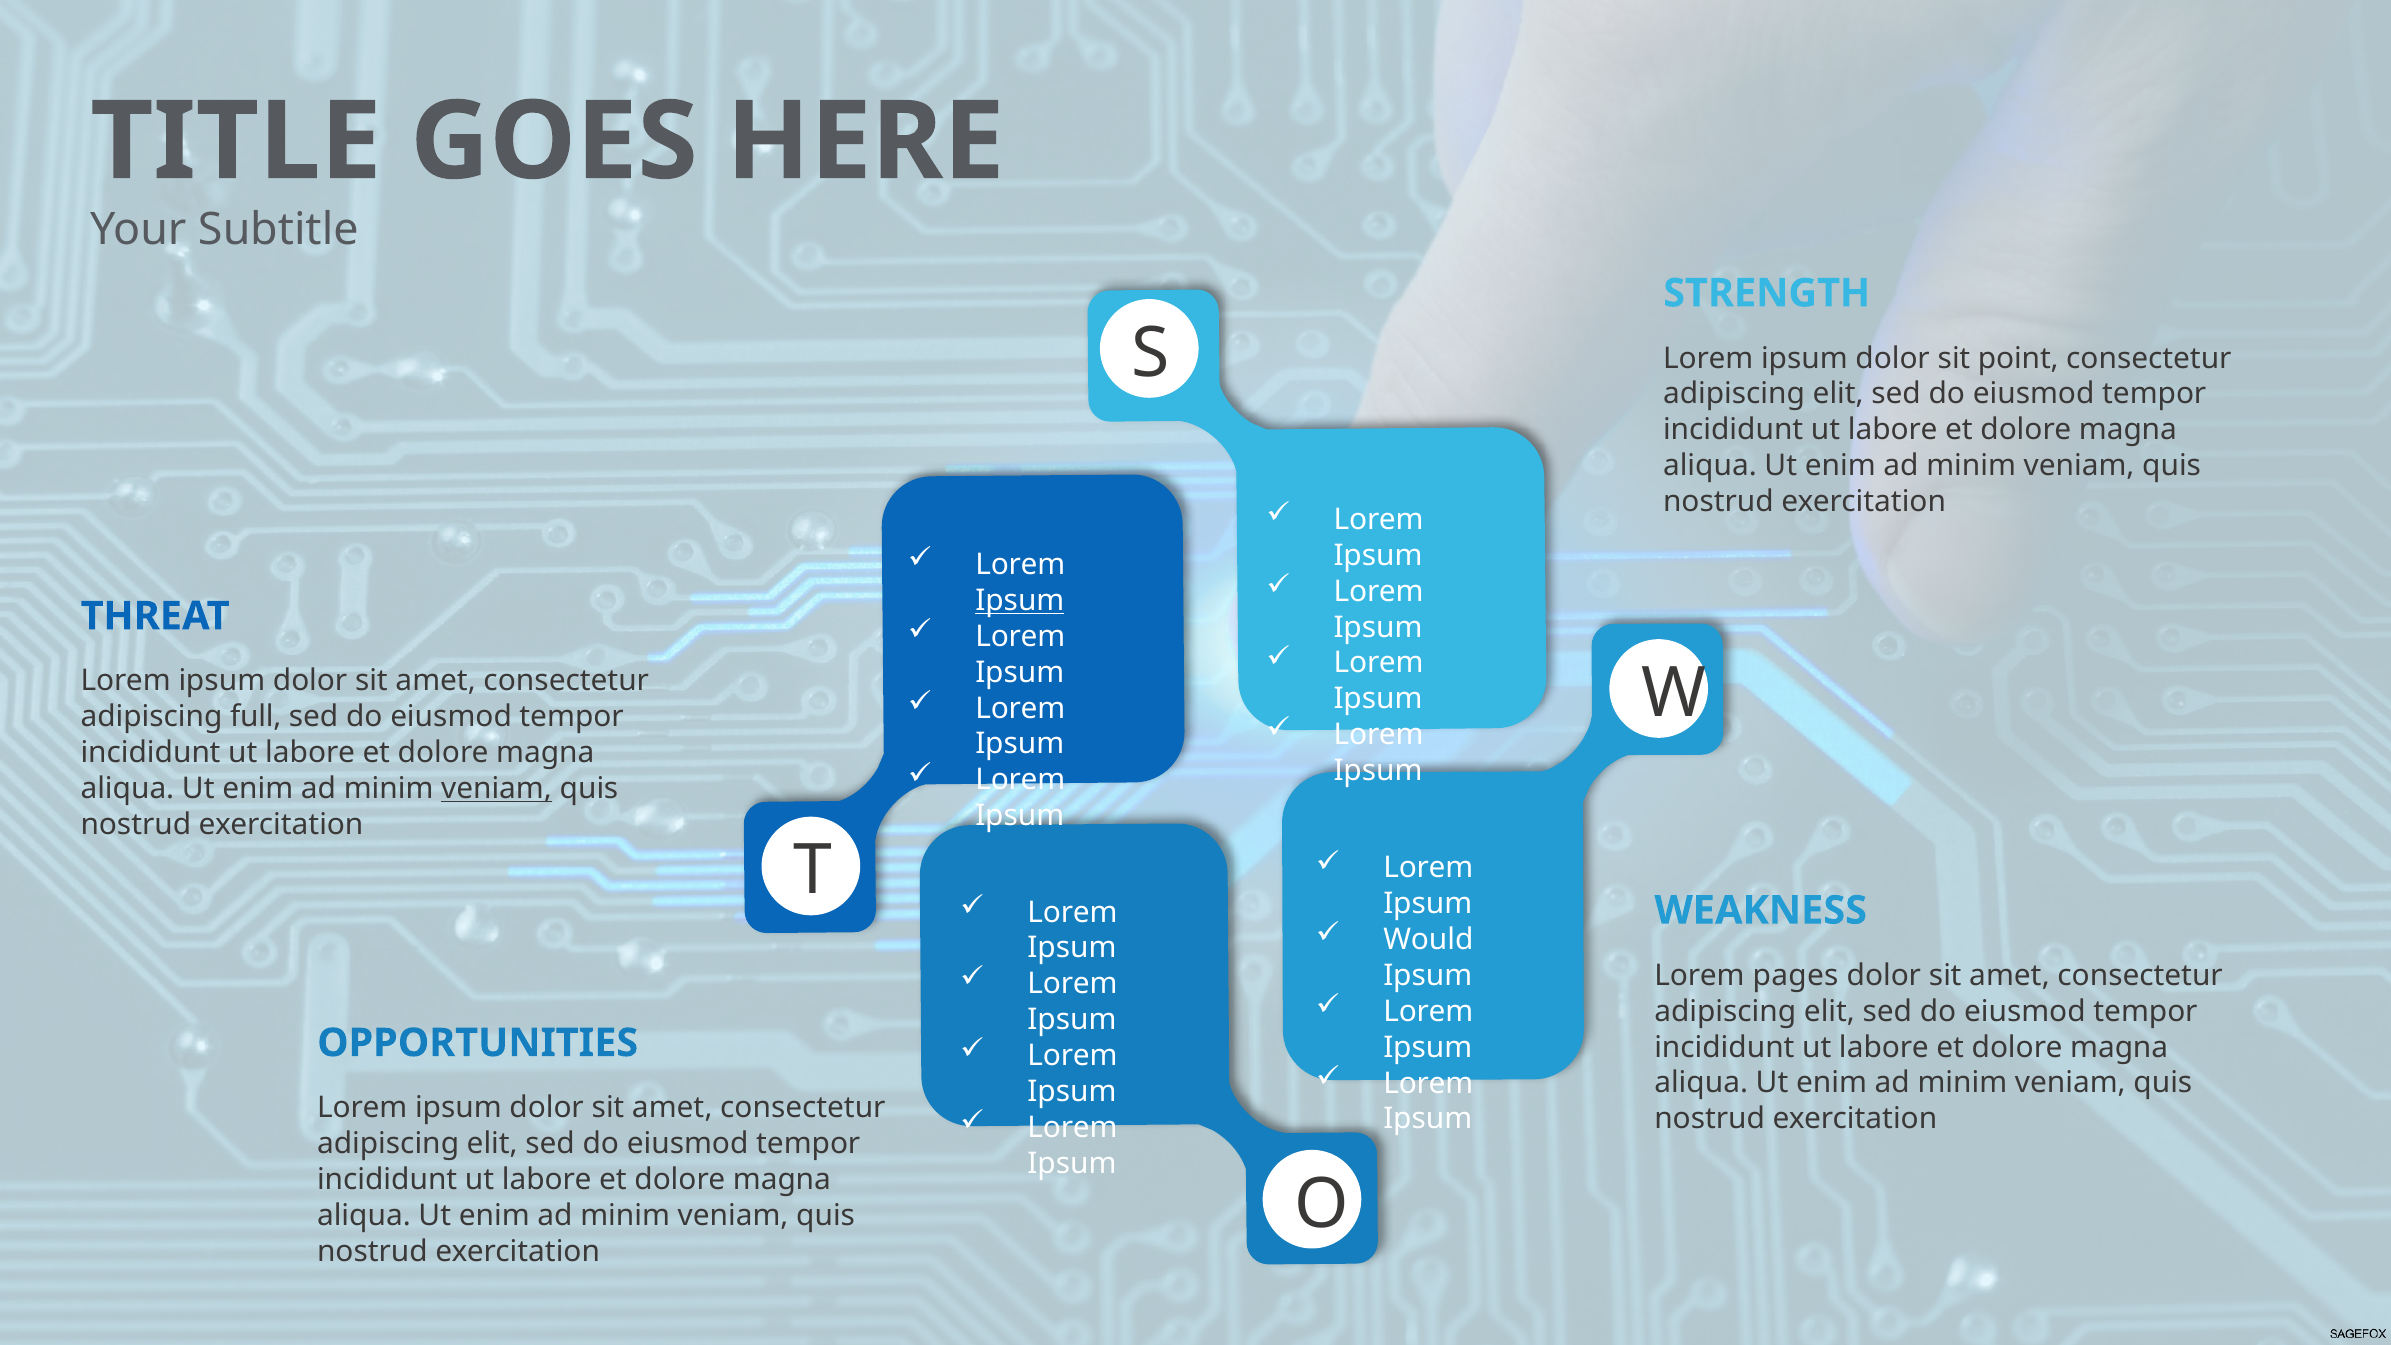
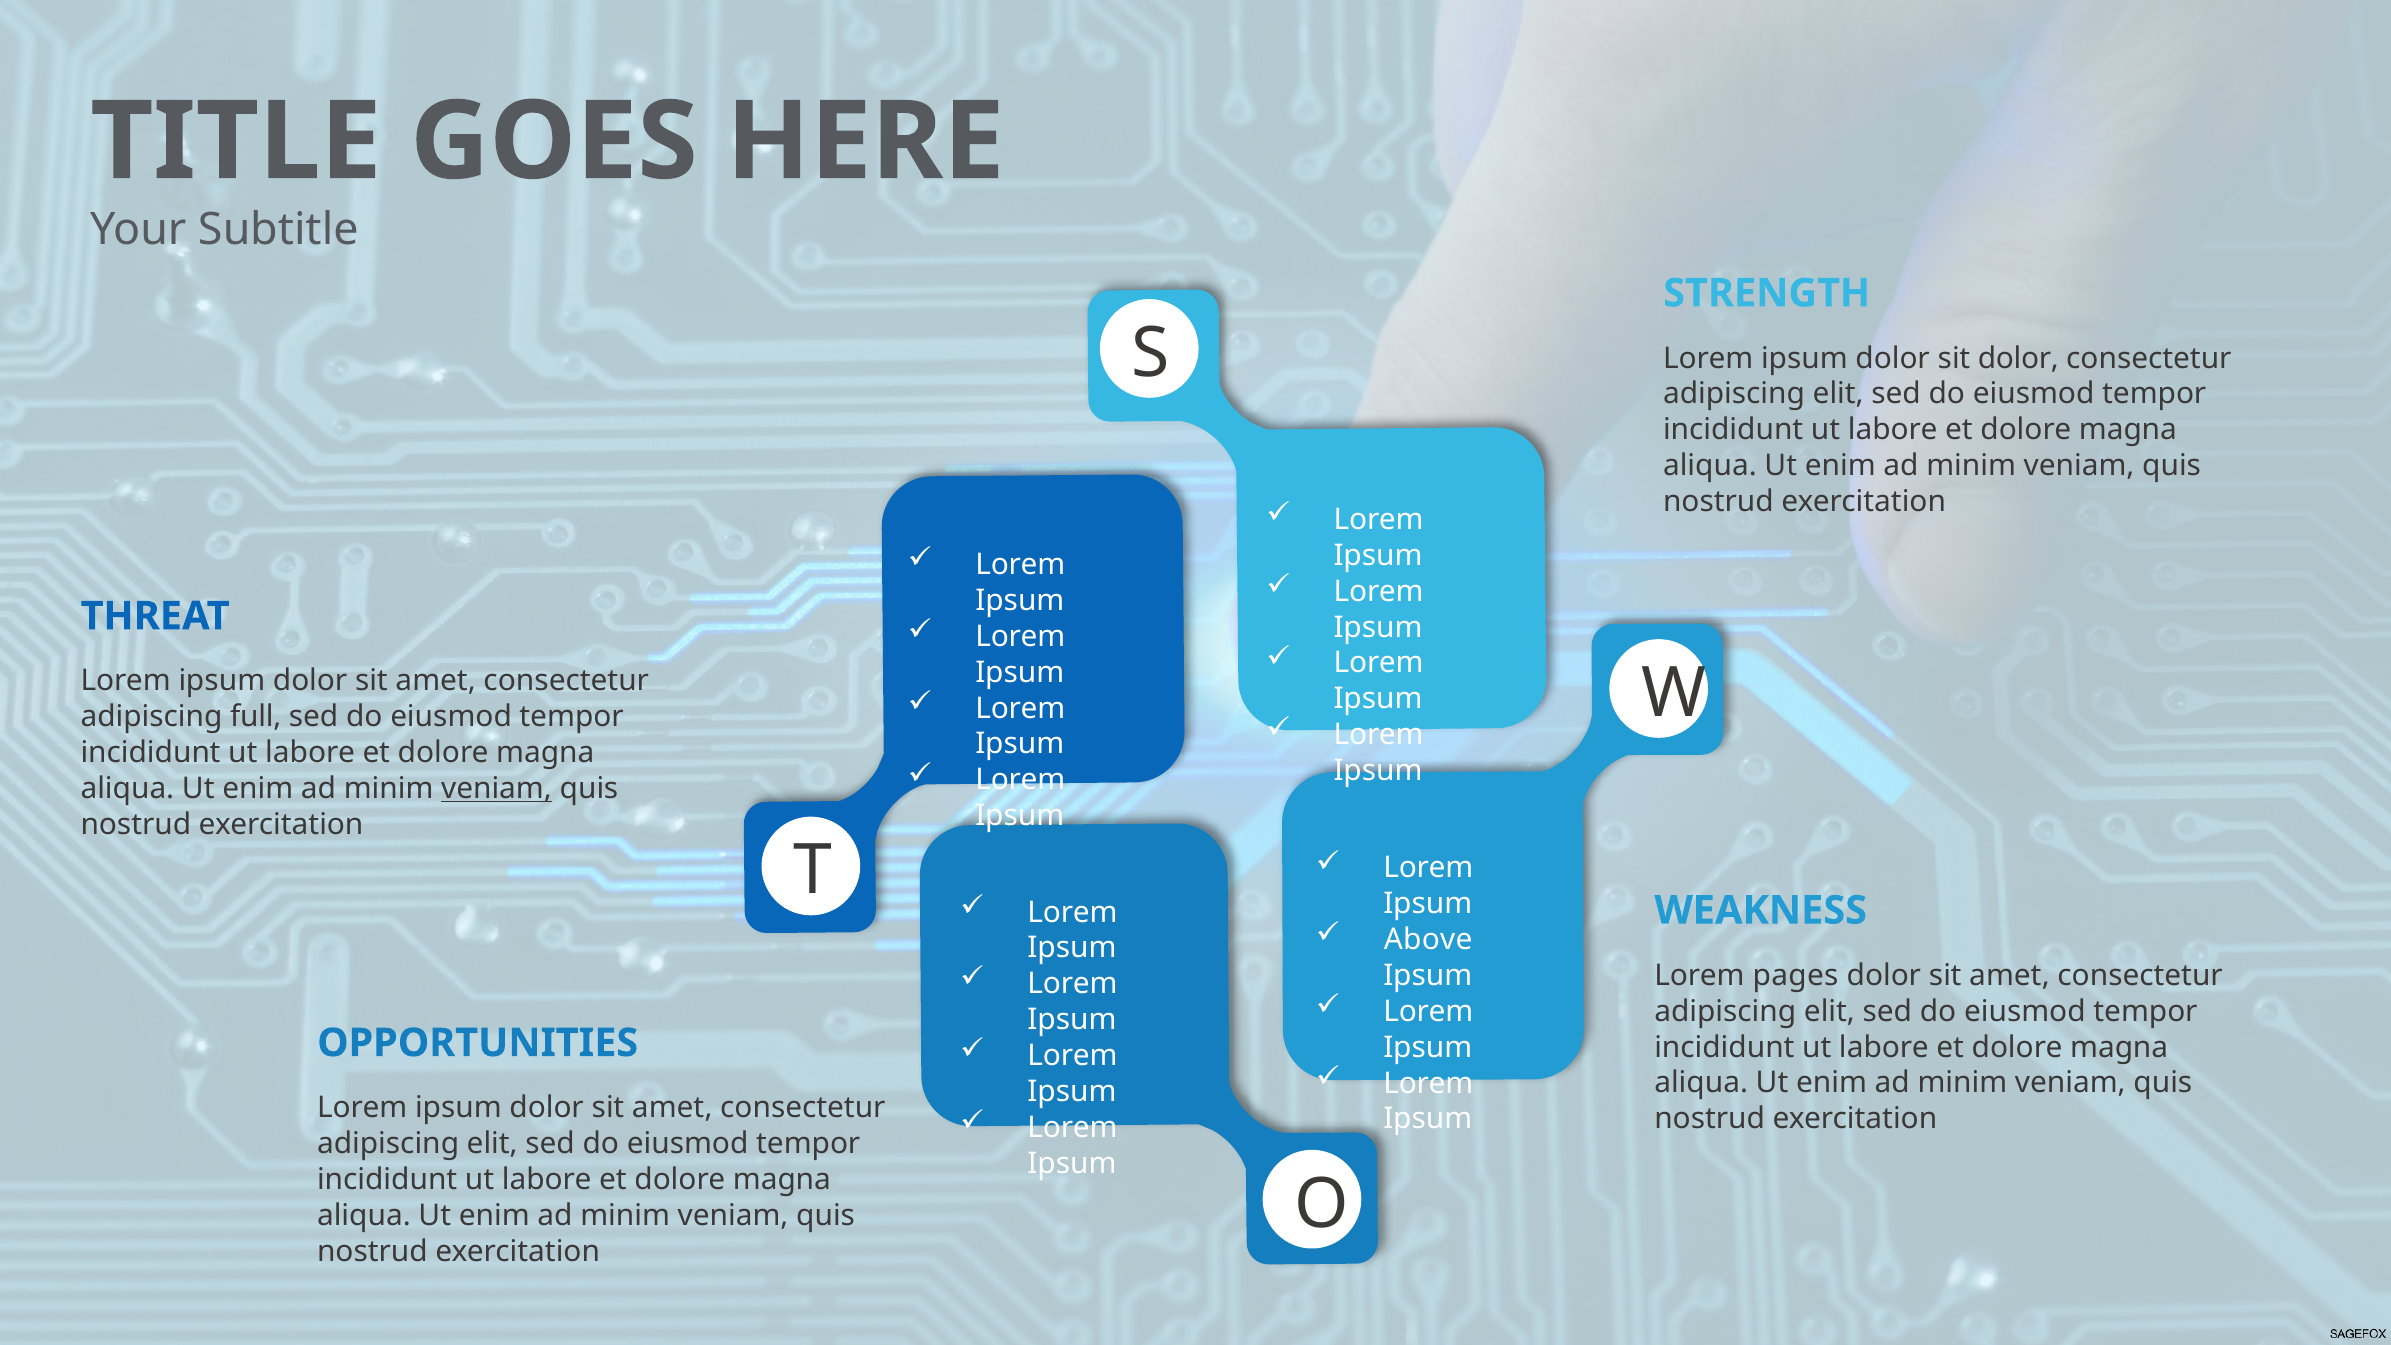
sit point: point -> dolor
Ipsum at (1020, 601) underline: present -> none
Would: Would -> Above
